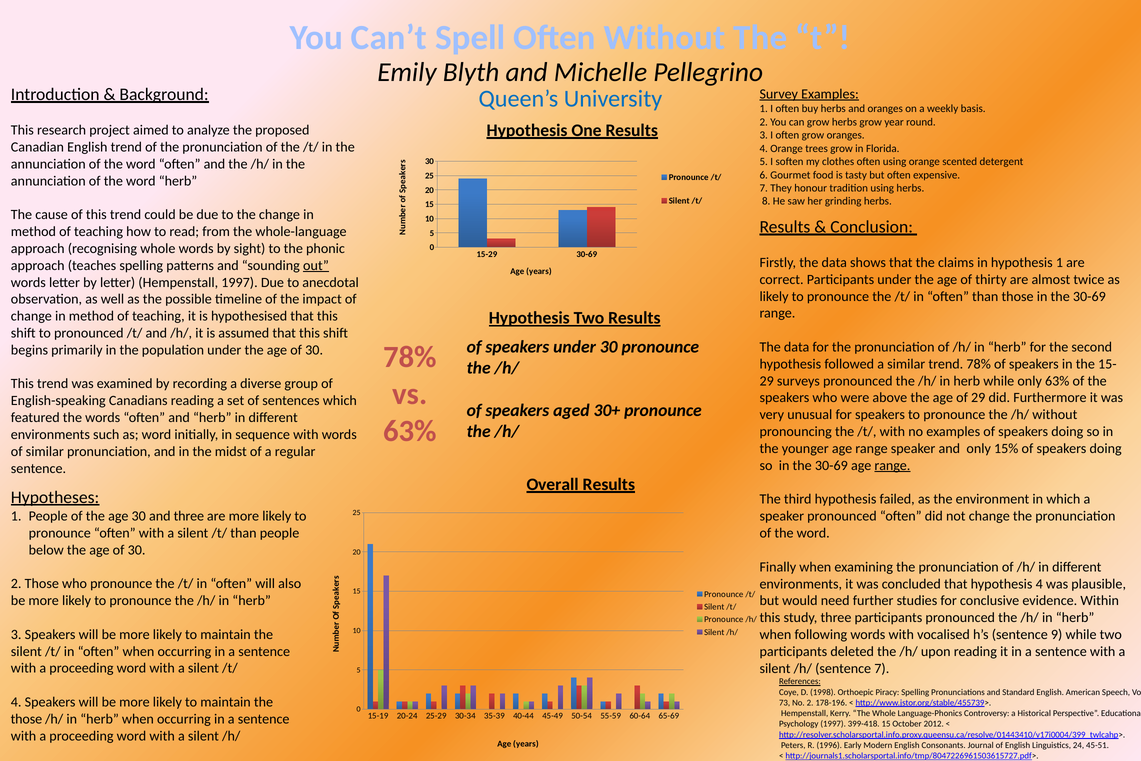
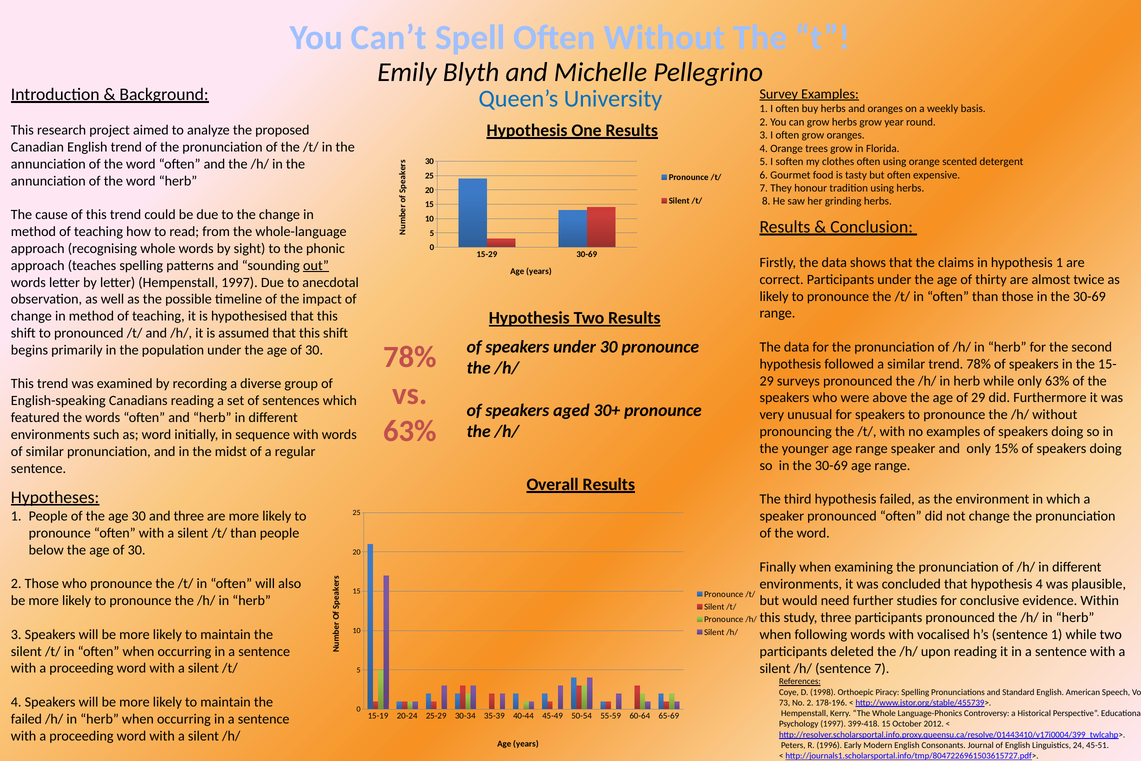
range at (892, 465) underline: present -> none
sentence 9: 9 -> 1
those at (26, 719): those -> failed
